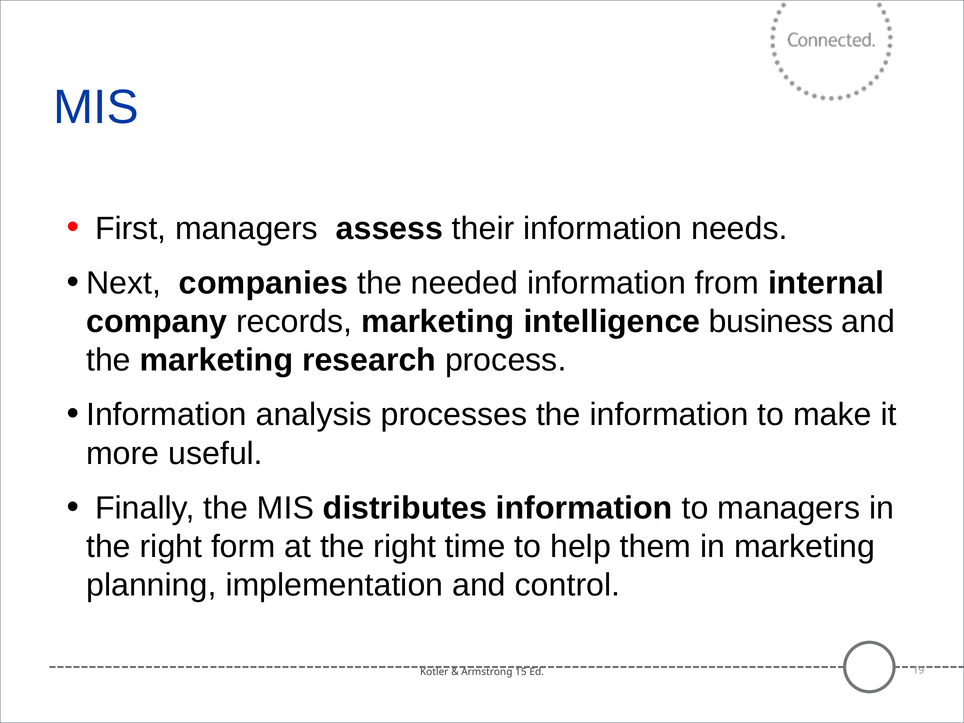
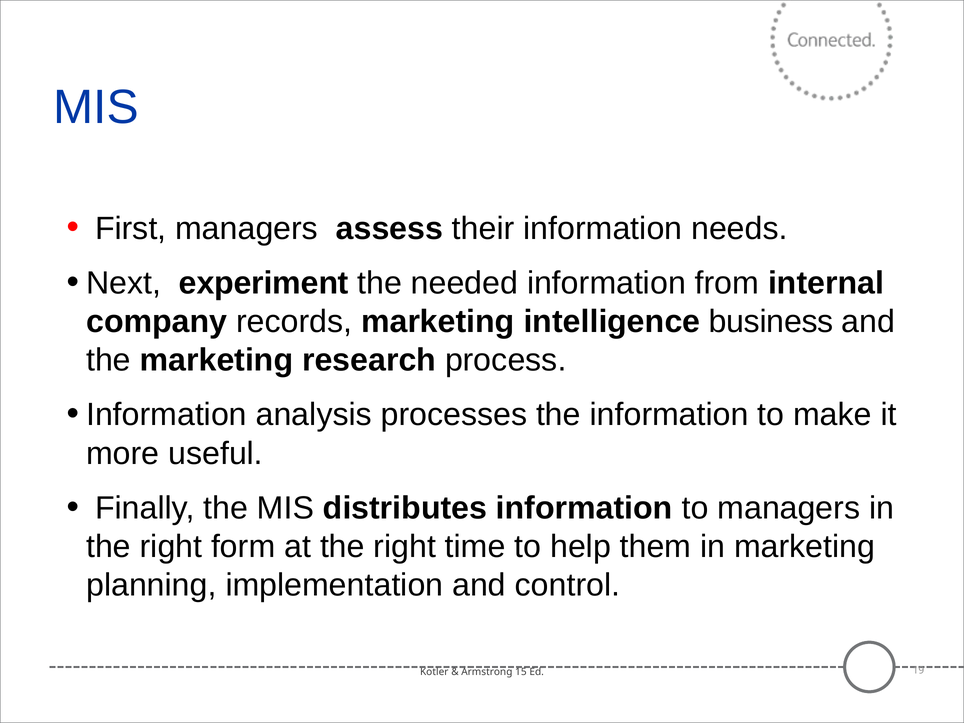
companies: companies -> experiment
